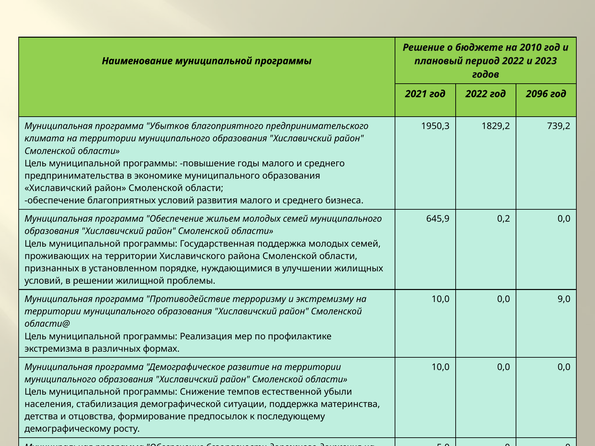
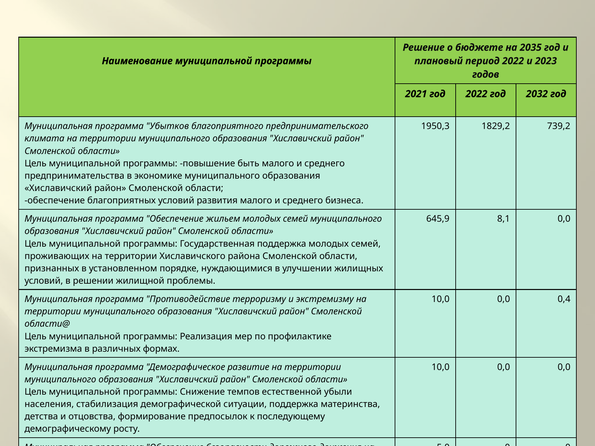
2010: 2010 -> 2035
2096: 2096 -> 2032
годы: годы -> быть
0,2: 0,2 -> 8,1
9,0: 9,0 -> 0,4
